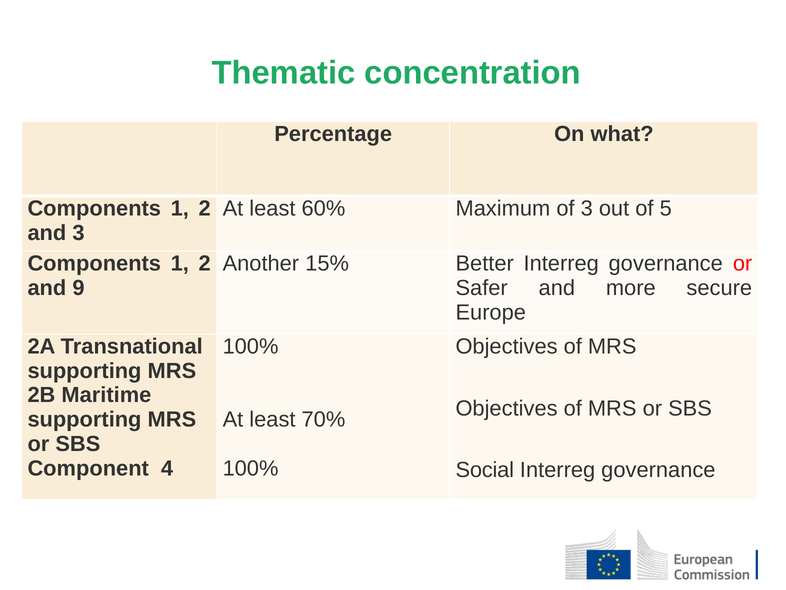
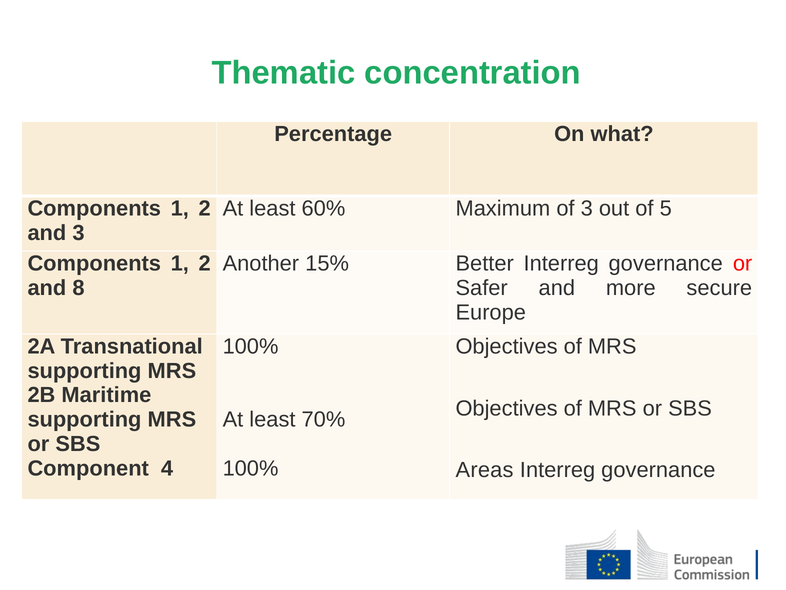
9: 9 -> 8
Social: Social -> Areas
